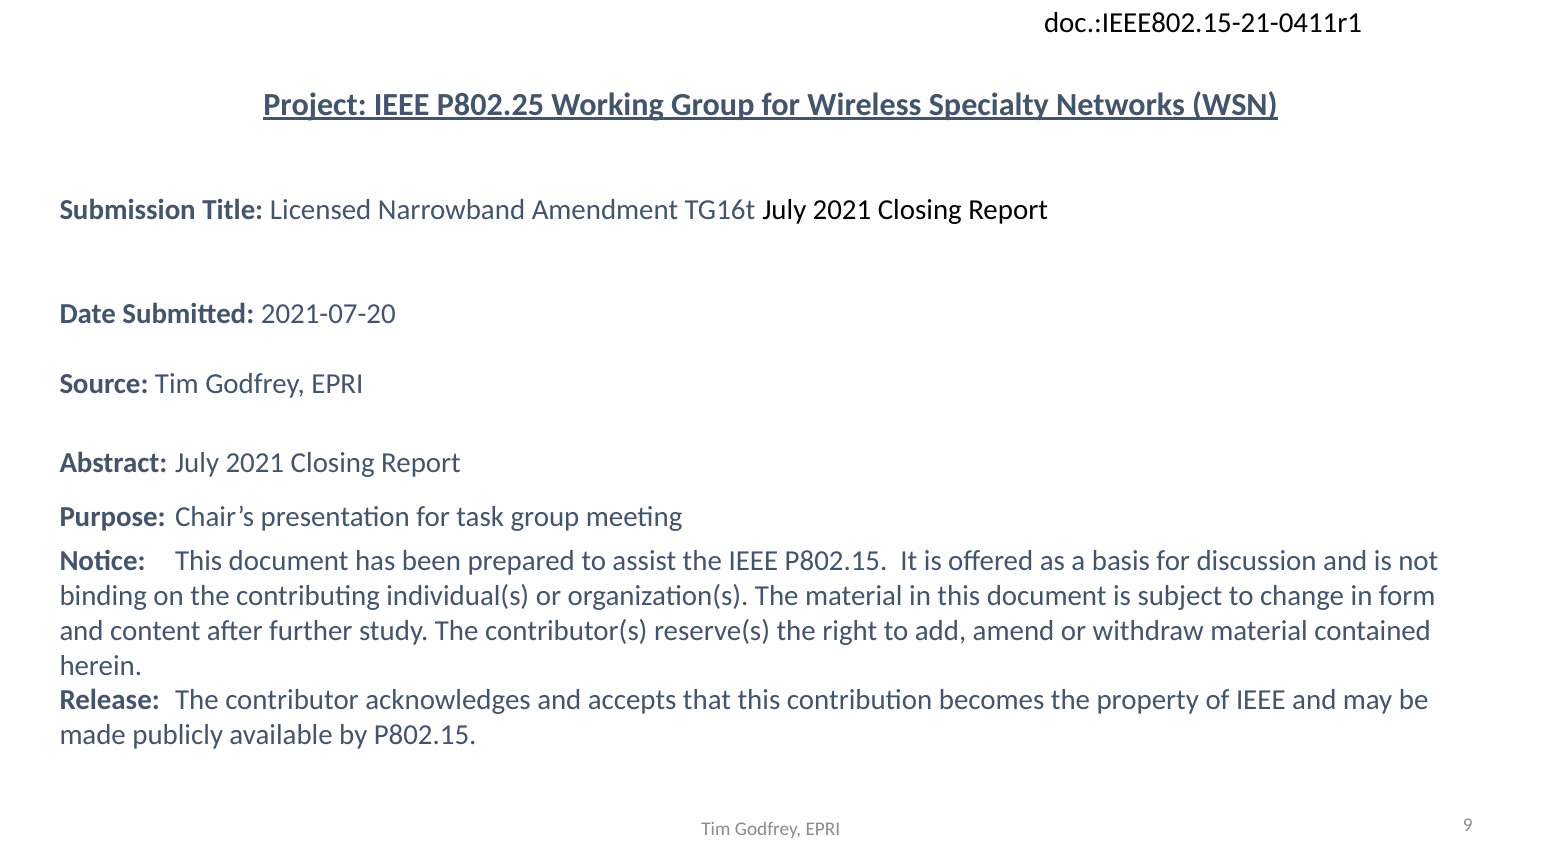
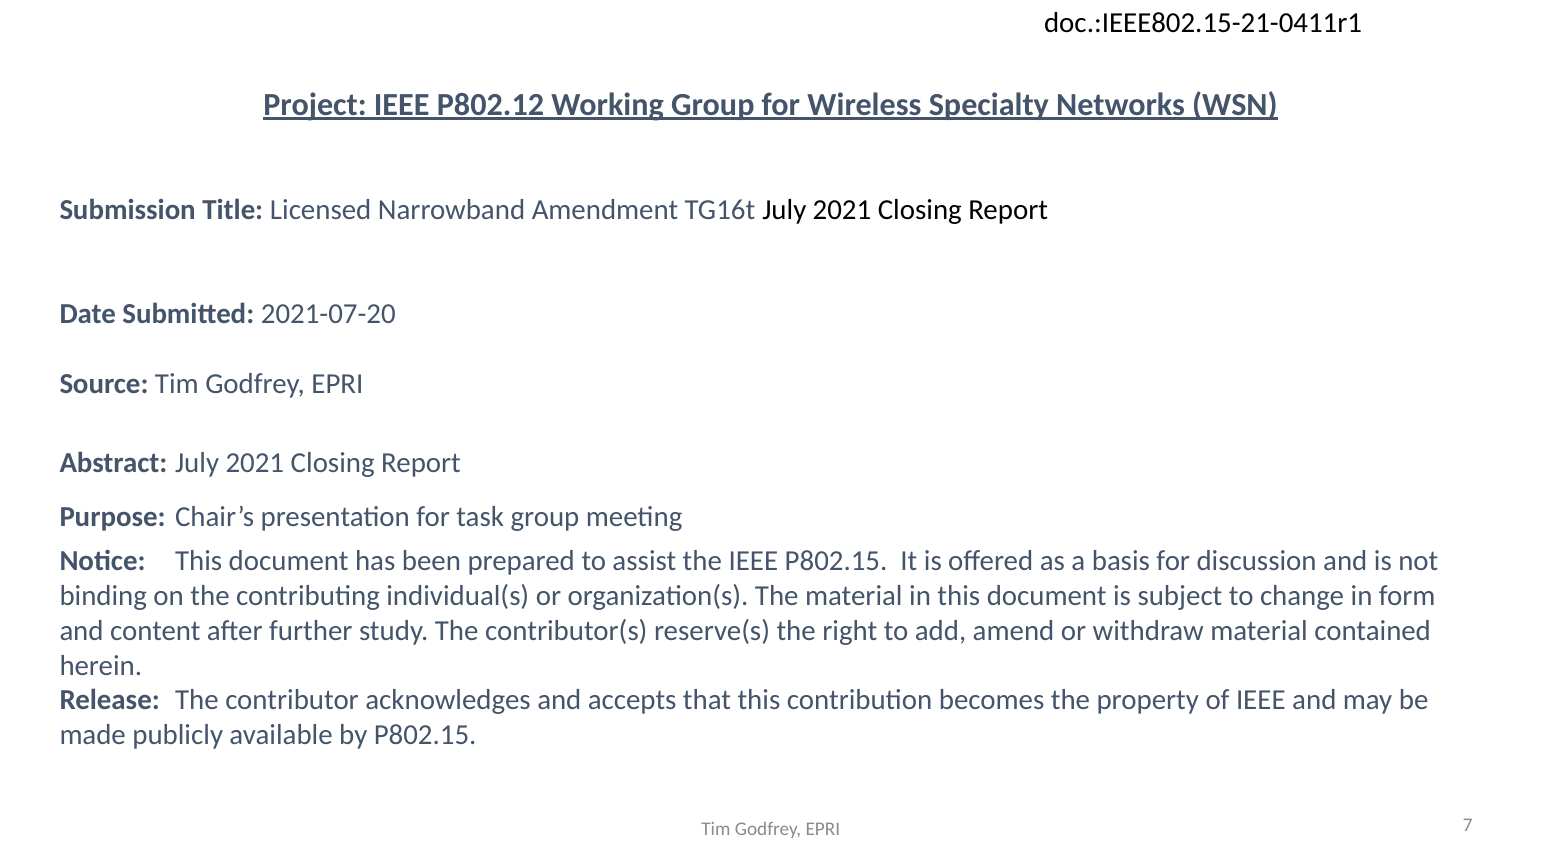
P802.25: P802.25 -> P802.12
9: 9 -> 7
